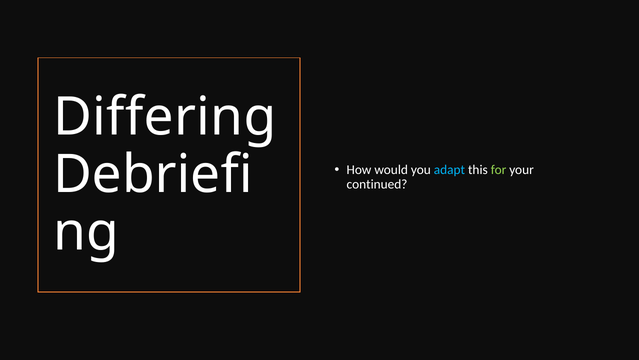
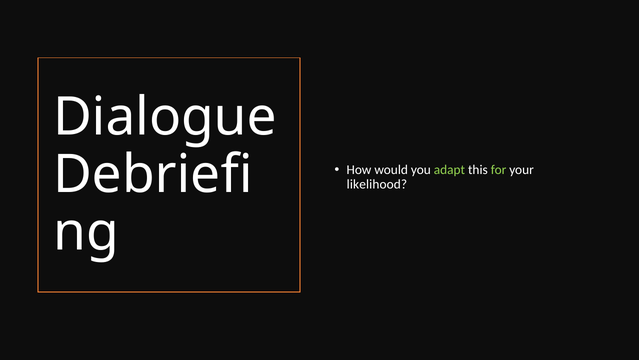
Differing: Differing -> Dialogue
adapt colour: light blue -> light green
continued: continued -> likelihood
